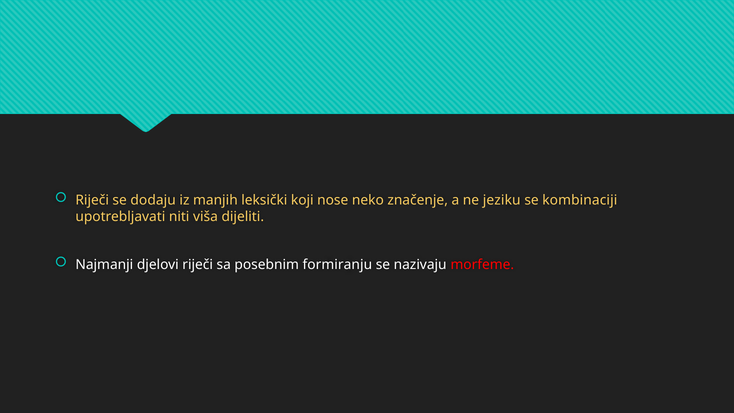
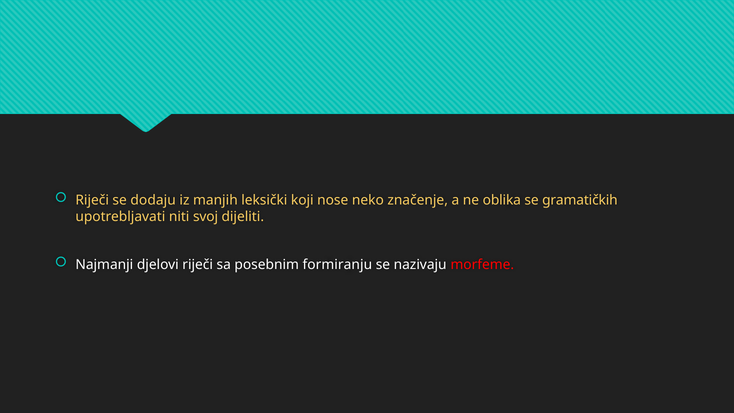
jeziku: jeziku -> oblika
kombinaciji: kombinaciji -> gramatičkih
viša: viša -> svoj
